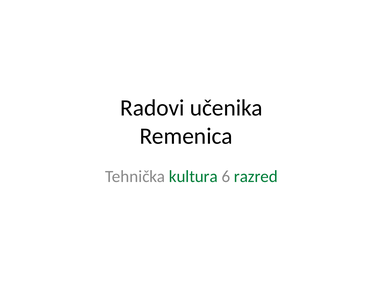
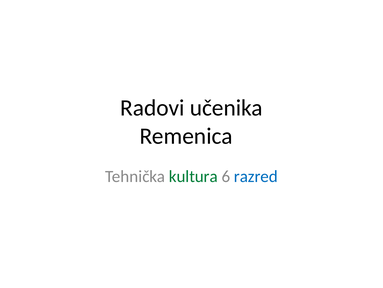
razred colour: green -> blue
